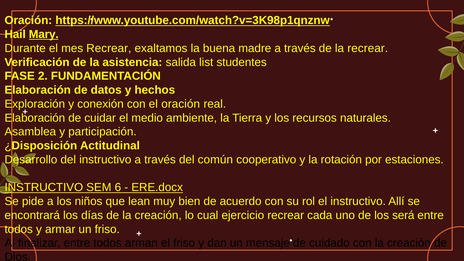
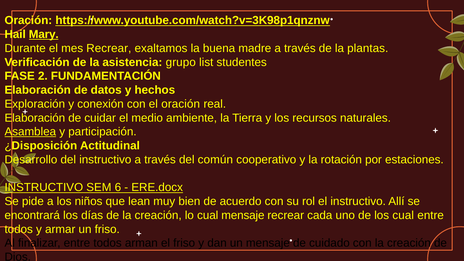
la recrear: recrear -> plantas
salida: salida -> grupo
Asamblea underline: none -> present
cual ejercicio: ejercicio -> mensaje
los será: será -> cual
